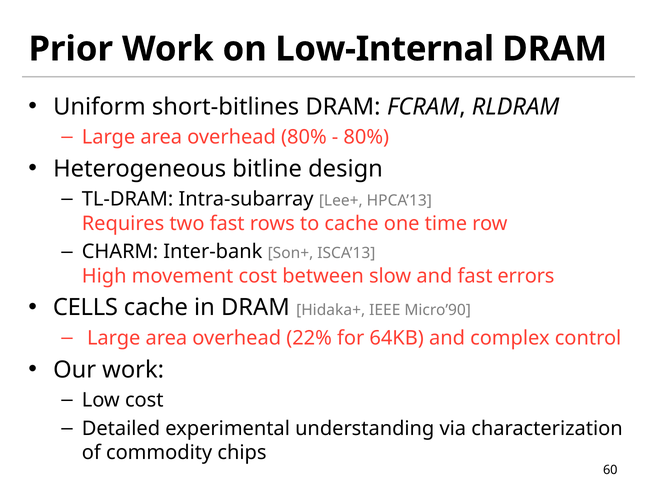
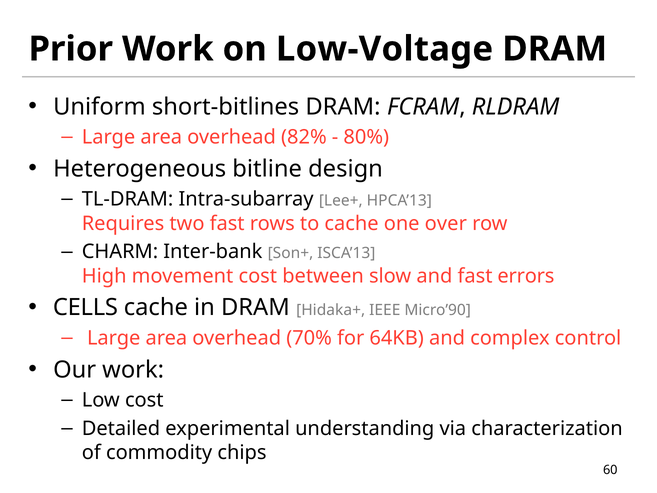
Low-Internal: Low-Internal -> Low-Voltage
overhead 80%: 80% -> 82%
time: time -> over
22%: 22% -> 70%
